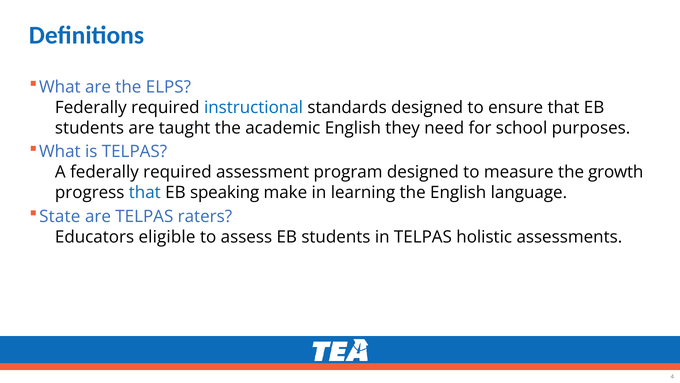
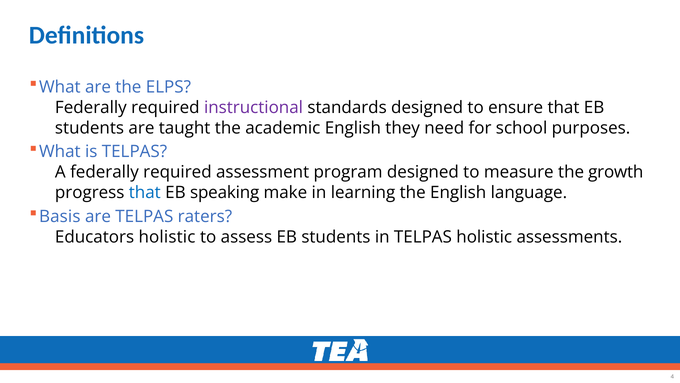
instructional colour: blue -> purple
State: State -> Basis
Educators eligible: eligible -> holistic
